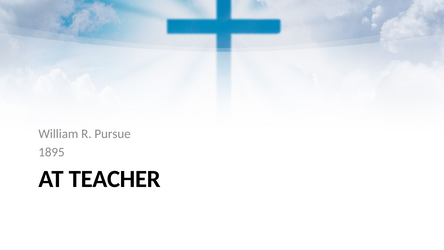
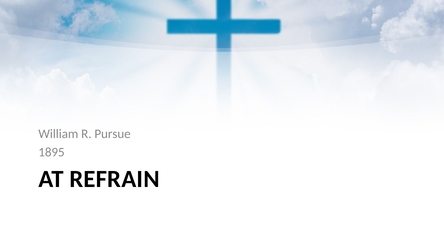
TEACHER: TEACHER -> REFRAIN
